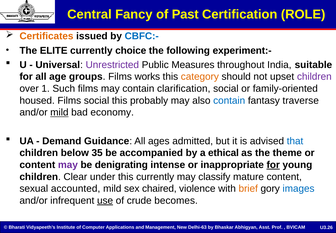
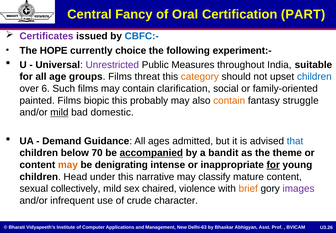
Past: Past -> Oral
ROLE: ROLE -> PART
Certificates colour: orange -> purple
ELITE: ELITE -> HOPE
works: works -> threat
children at (314, 77) colour: purple -> blue
1: 1 -> 6
housed: housed -> painted
Films social: social -> biopic
contain at (229, 100) colour: blue -> orange
traverse: traverse -> struggle
economy: economy -> domestic
35: 35 -> 70
accompanied underline: none -> present
ethical: ethical -> bandit
may at (68, 165) colour: purple -> orange
Clear: Clear -> Head
this currently: currently -> narrative
accounted: accounted -> collectively
images colour: blue -> purple
use underline: present -> none
becomes: becomes -> character
